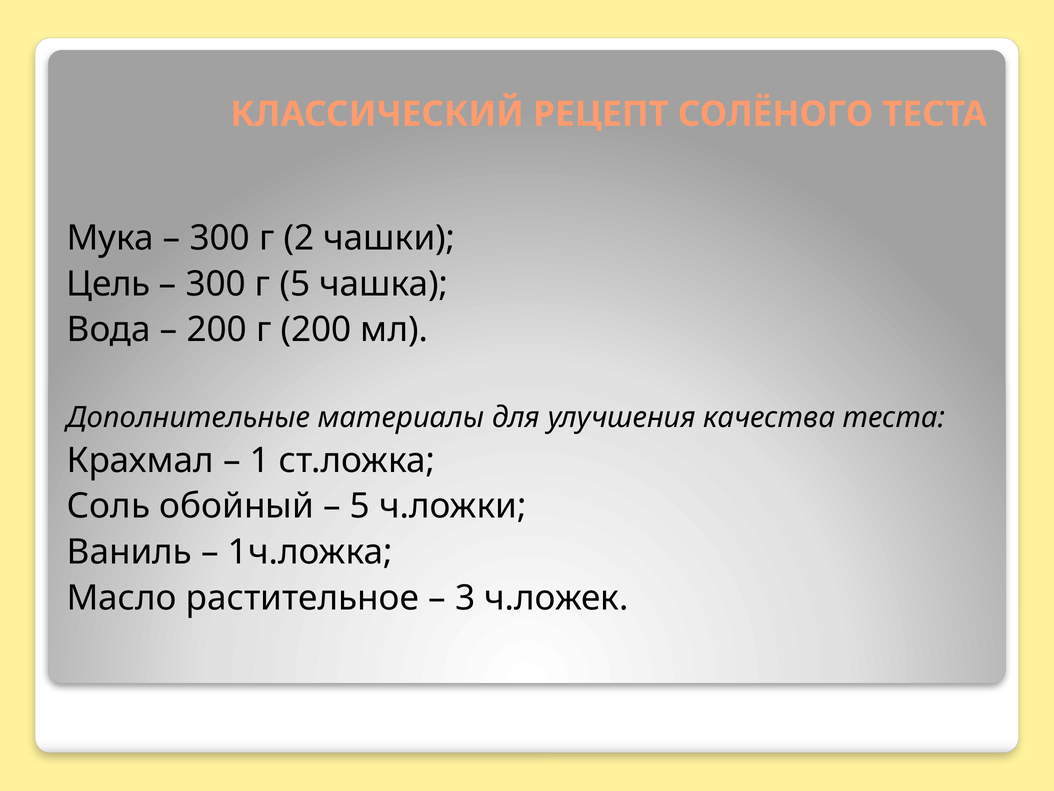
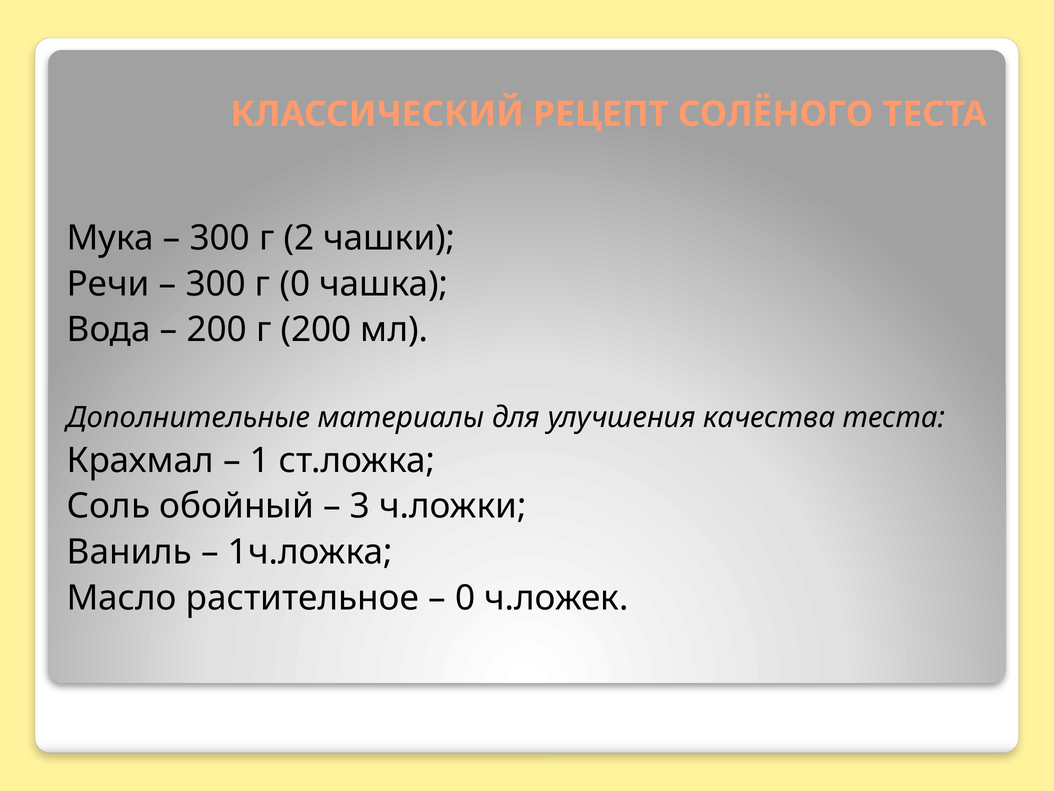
Цель: Цель -> Речи
г 5: 5 -> 0
5 at (360, 506): 5 -> 3
3 at (465, 598): 3 -> 0
